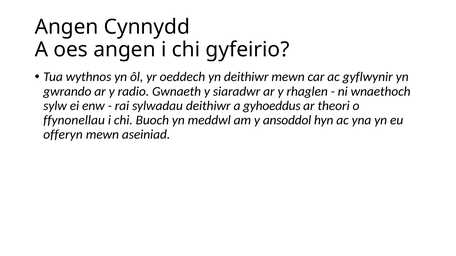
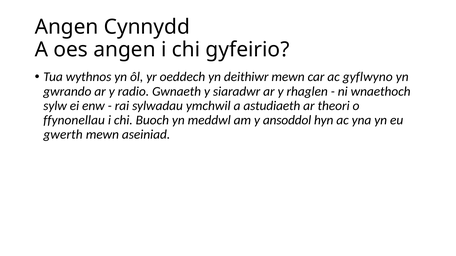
gyflwynir: gyflwynir -> gyflwyno
sylwadau deithiwr: deithiwr -> ymchwil
gyhoeddus: gyhoeddus -> astudiaeth
offeryn: offeryn -> gwerth
